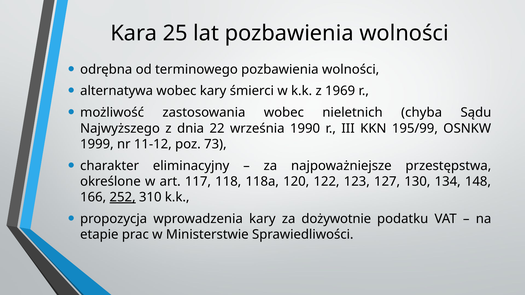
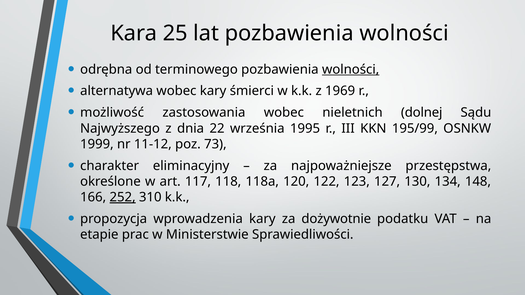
wolności at (351, 69) underline: none -> present
chyba: chyba -> dolnej
1990: 1990 -> 1995
